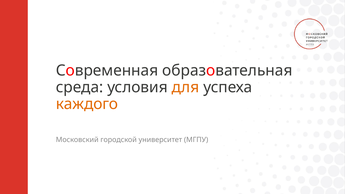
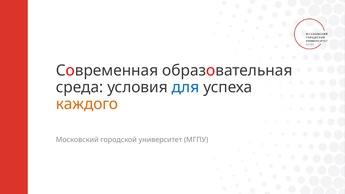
для colour: orange -> blue
